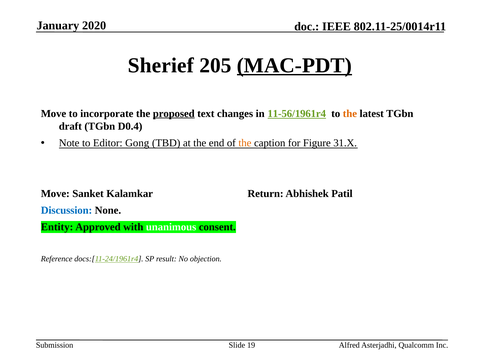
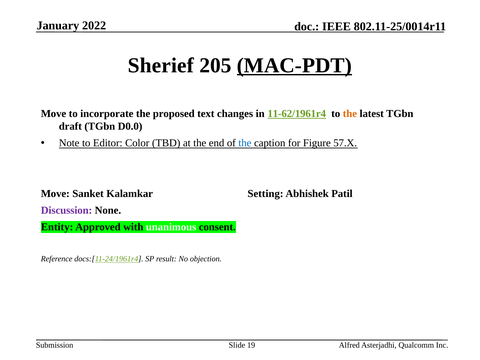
2020: 2020 -> 2022
proposed underline: present -> none
11-56/1961r4: 11-56/1961r4 -> 11-62/1961r4
D0.4: D0.4 -> D0.0
Gong: Gong -> Color
the at (245, 143) colour: orange -> blue
31.X: 31.X -> 57.X
Return: Return -> Setting
Discussion colour: blue -> purple
